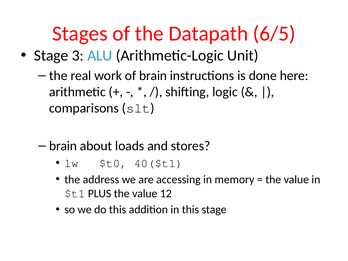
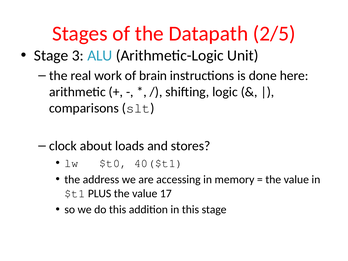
6/5: 6/5 -> 2/5
brain at (63, 146): brain -> clock
12: 12 -> 17
